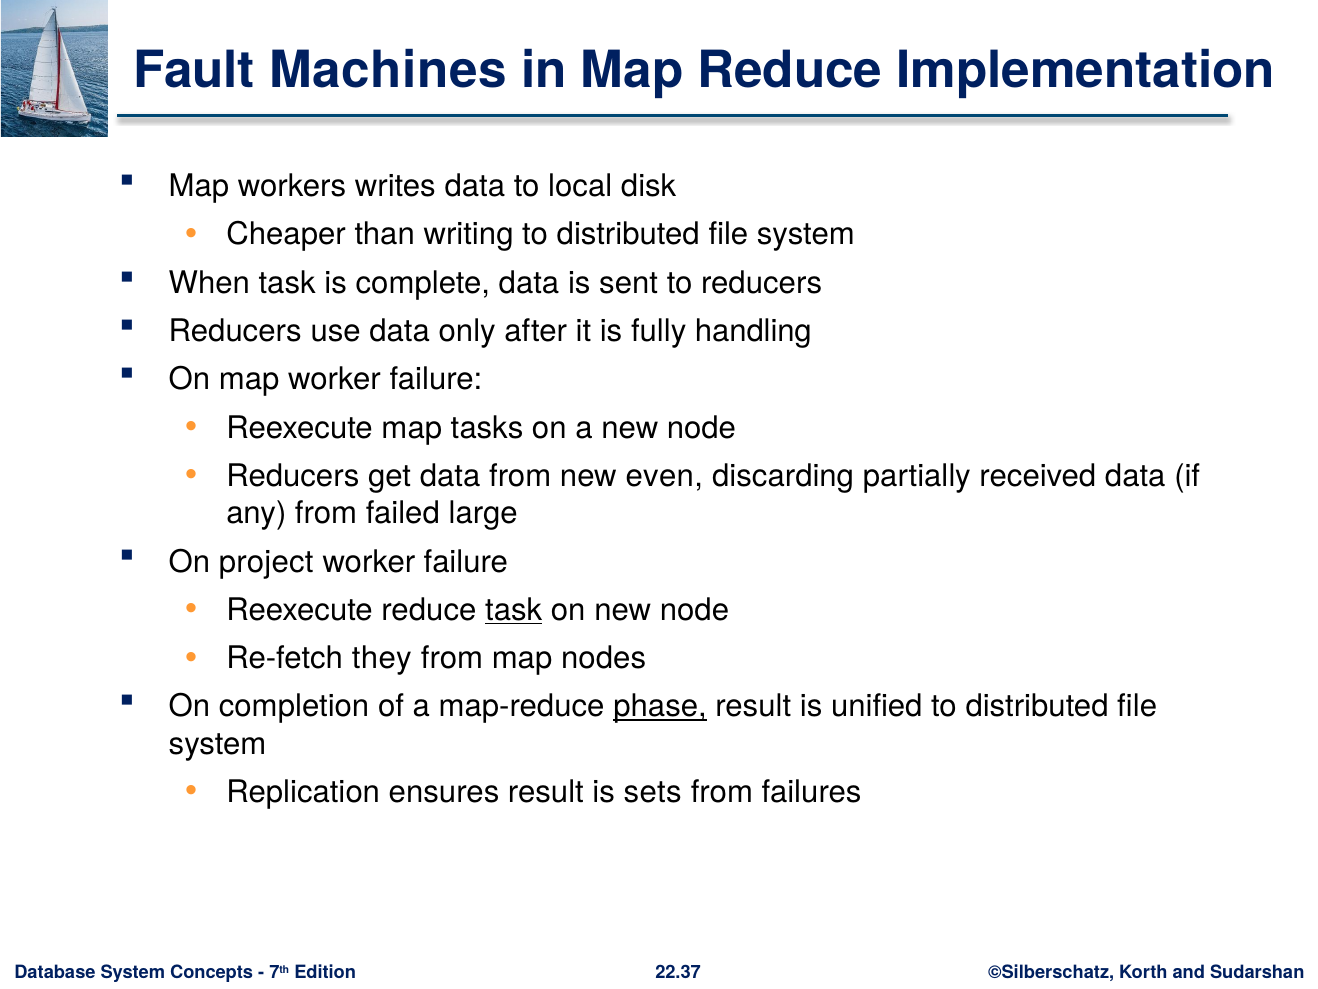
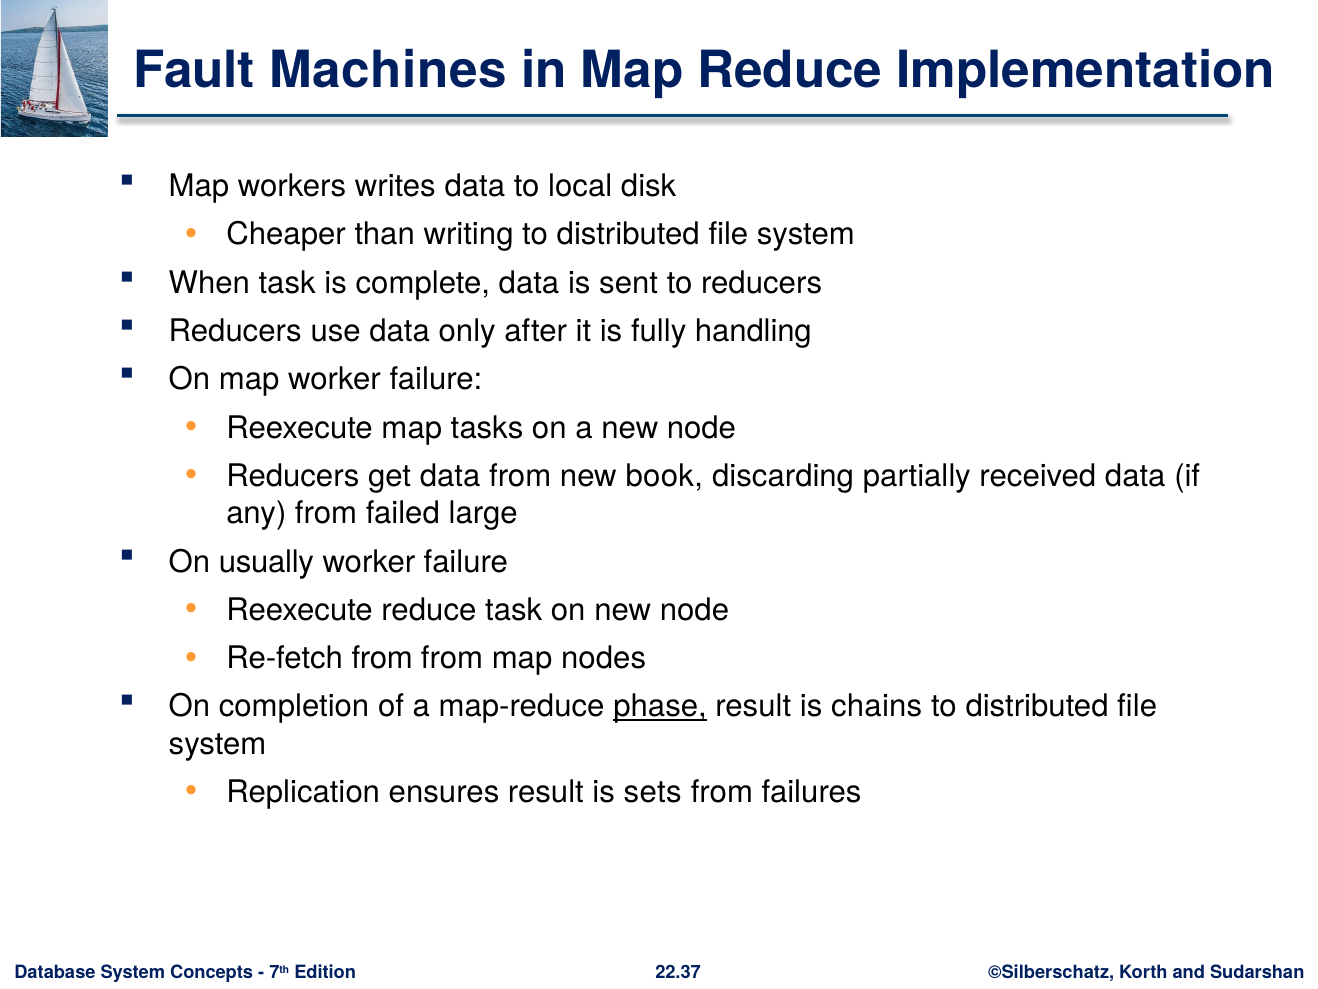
even: even -> book
project: project -> usually
task at (514, 610) underline: present -> none
Re-fetch they: they -> from
unified: unified -> chains
